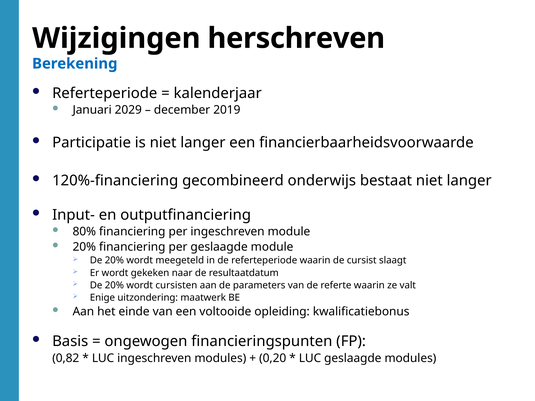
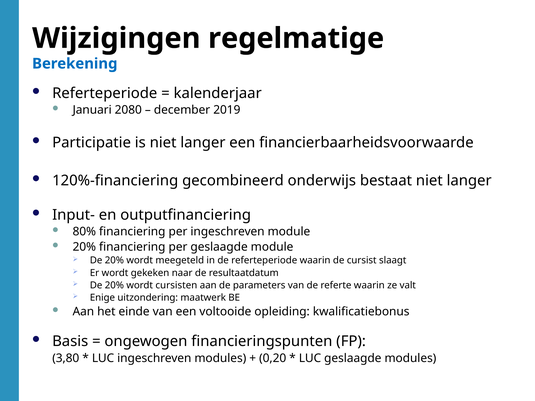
herschreven: herschreven -> regelmatige
2029: 2029 -> 2080
0,82: 0,82 -> 3,80
